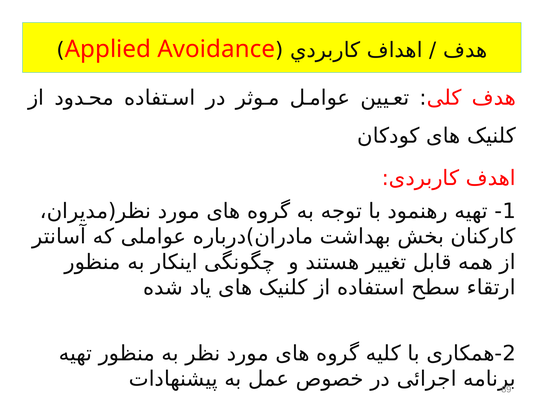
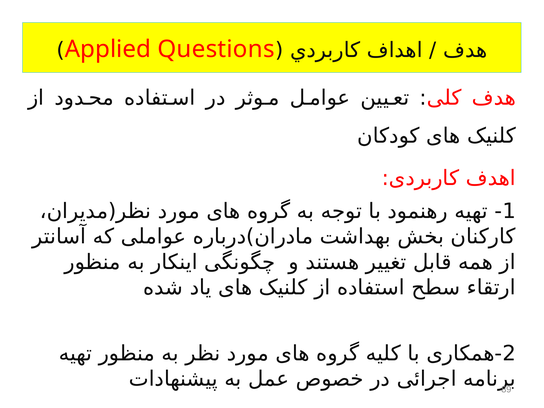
Avoidance: Avoidance -> Questions
